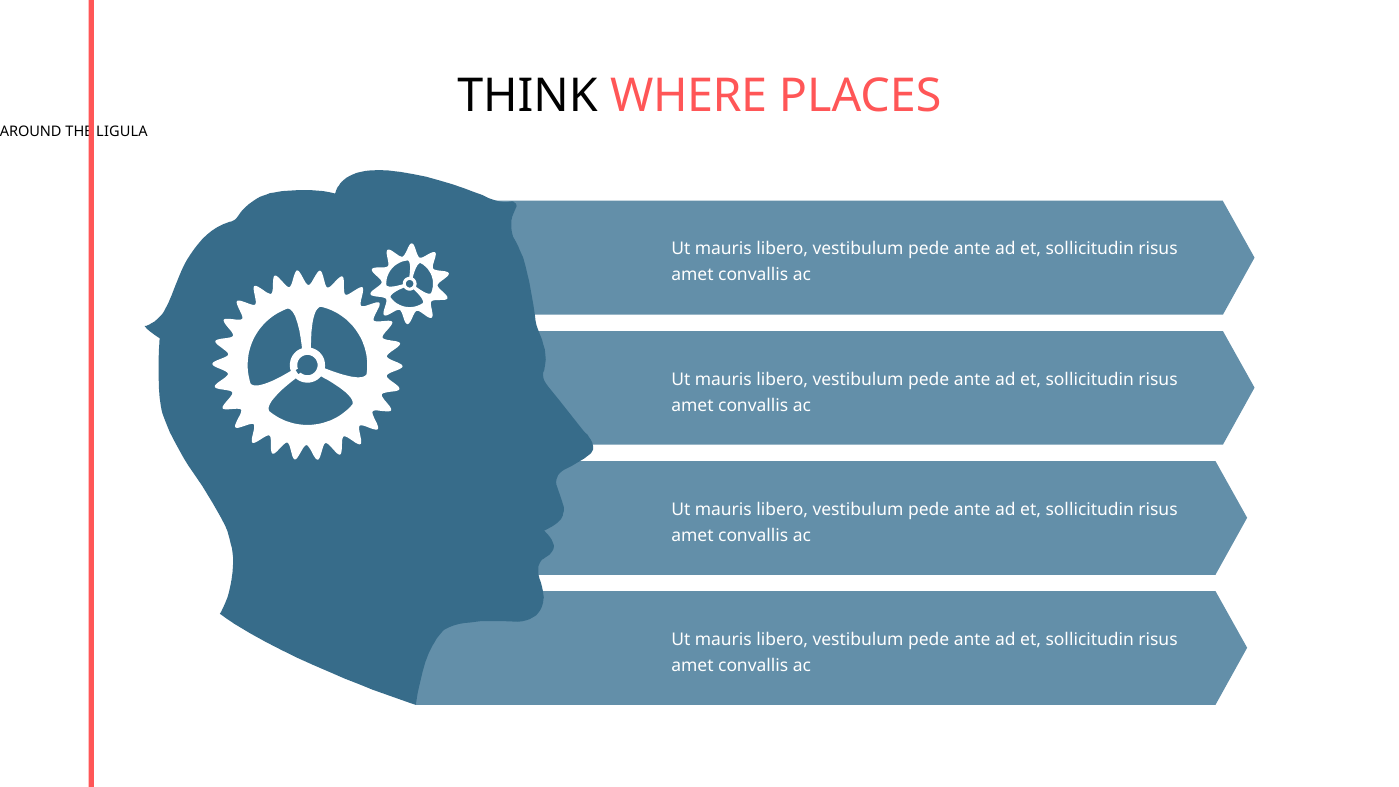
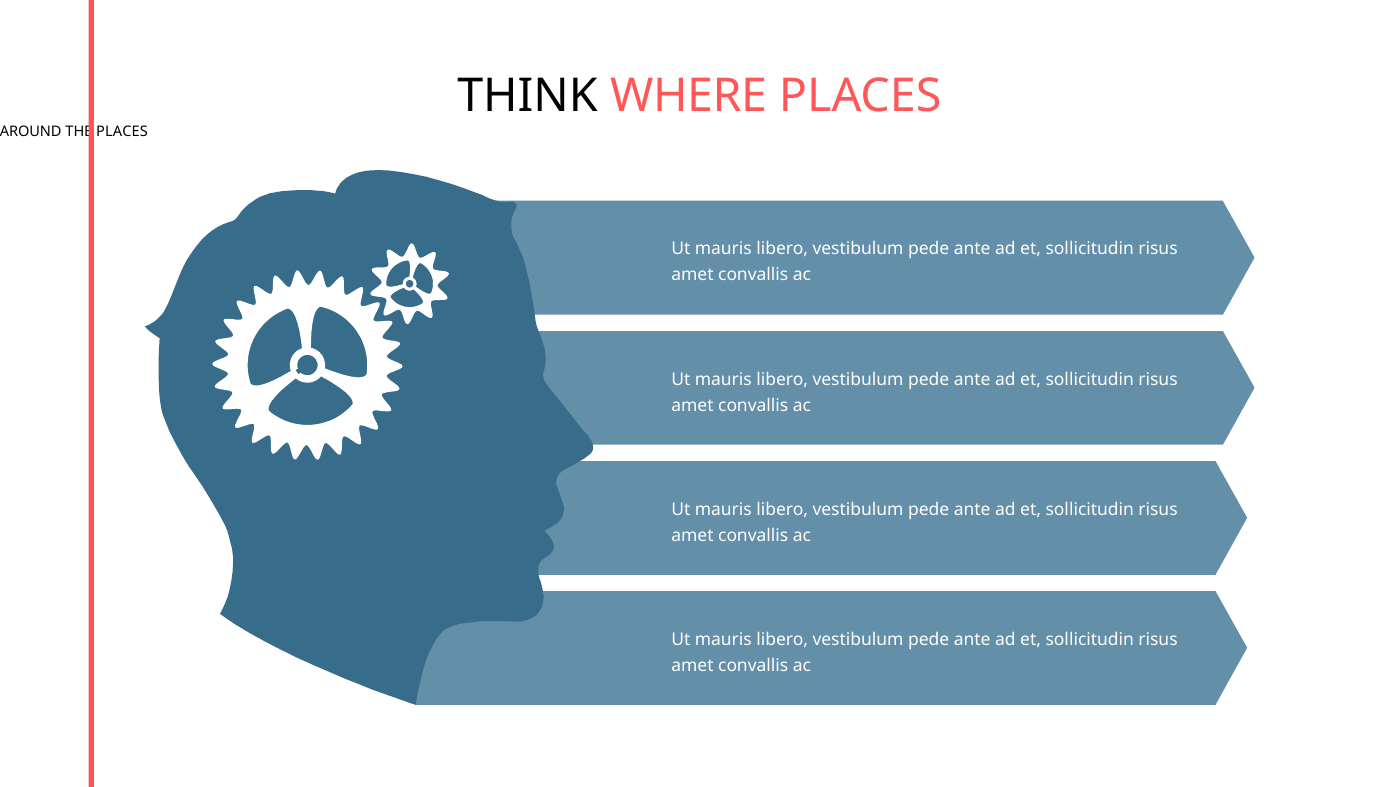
LIGULA at (122, 132): LIGULA -> PLACES
